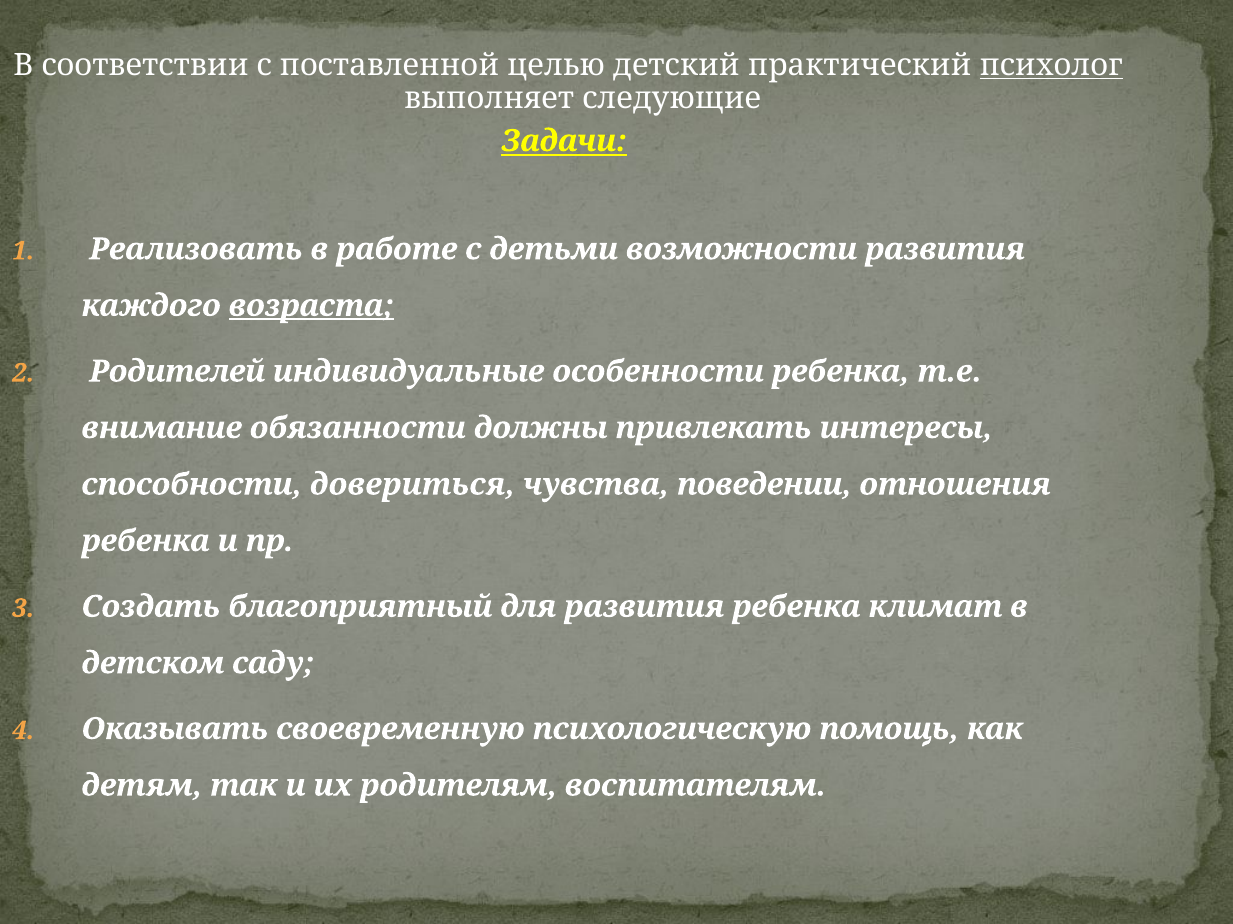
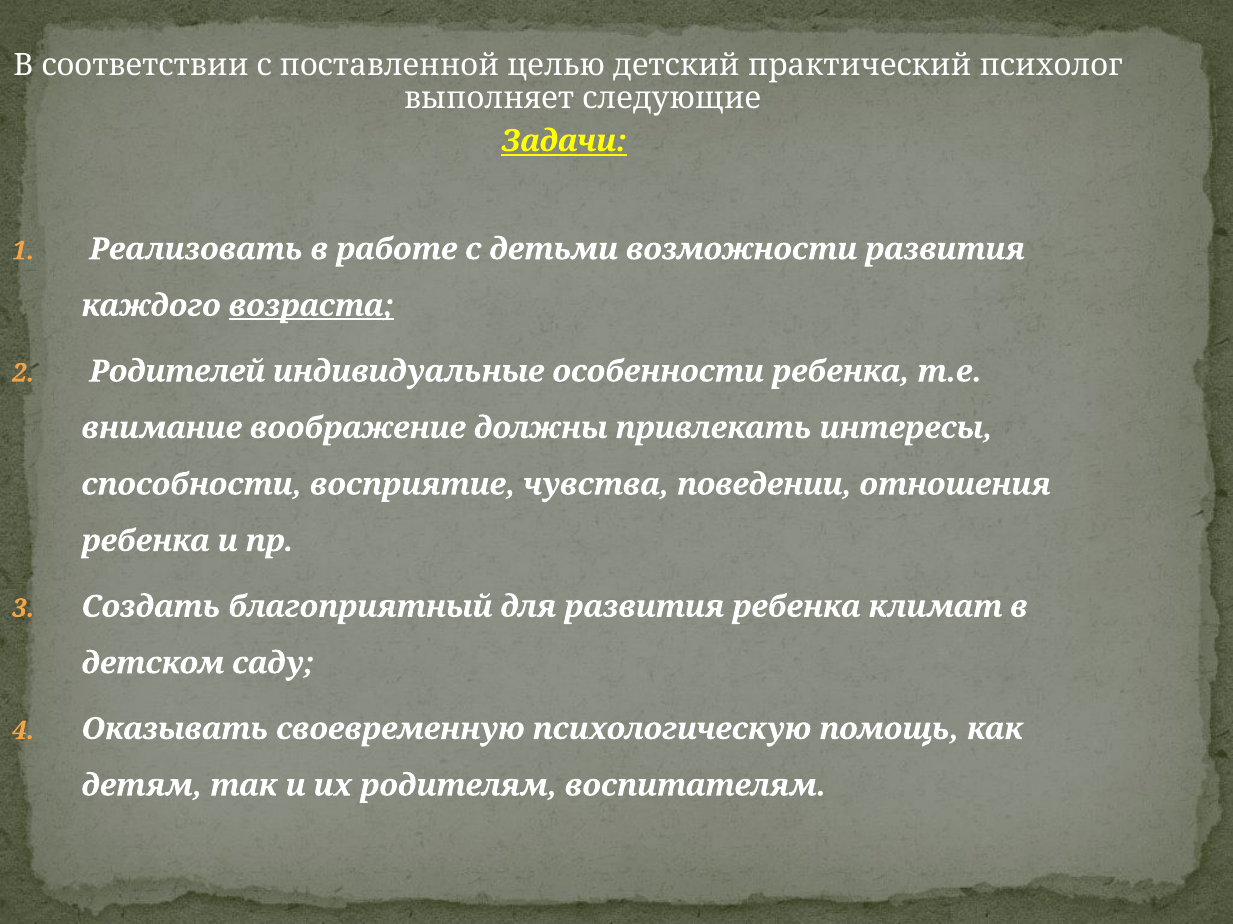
психолог underline: present -> none
обязанности: обязанности -> воображение
довериться: довериться -> восприятие
